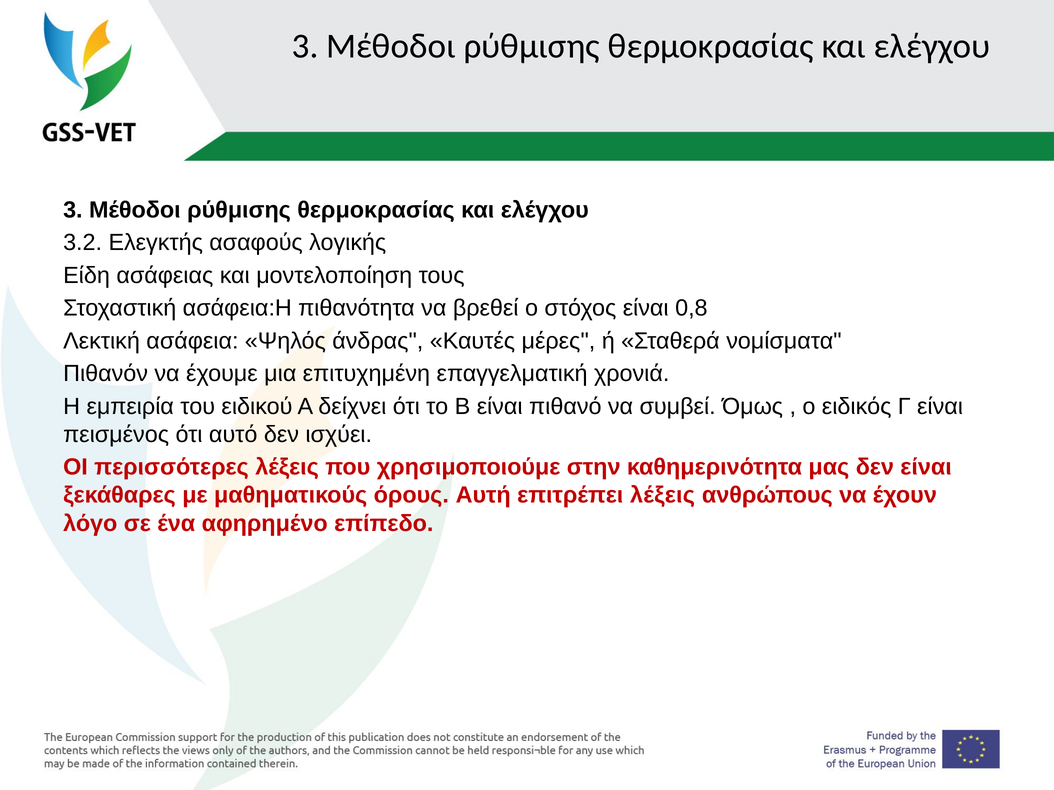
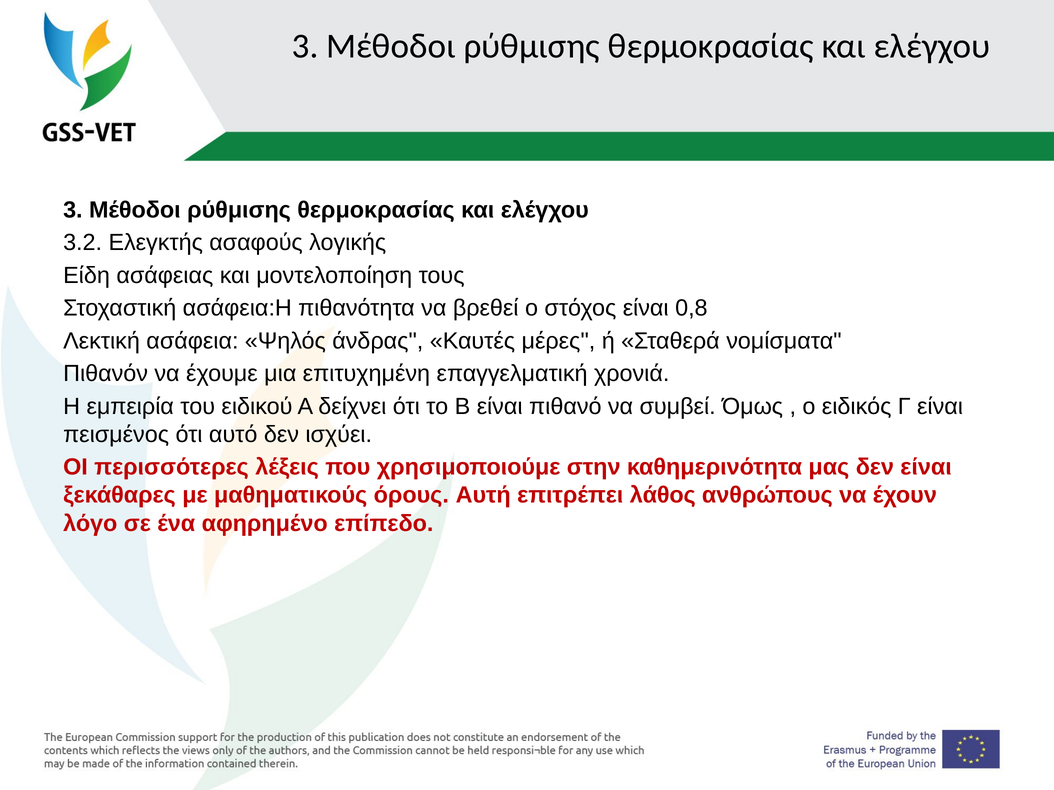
επιτρέπει λέξεις: λέξεις -> λάθος
